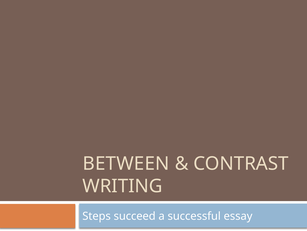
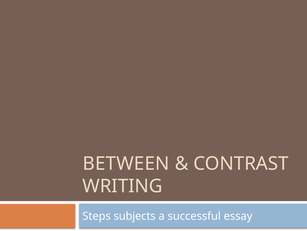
succeed: succeed -> subjects
